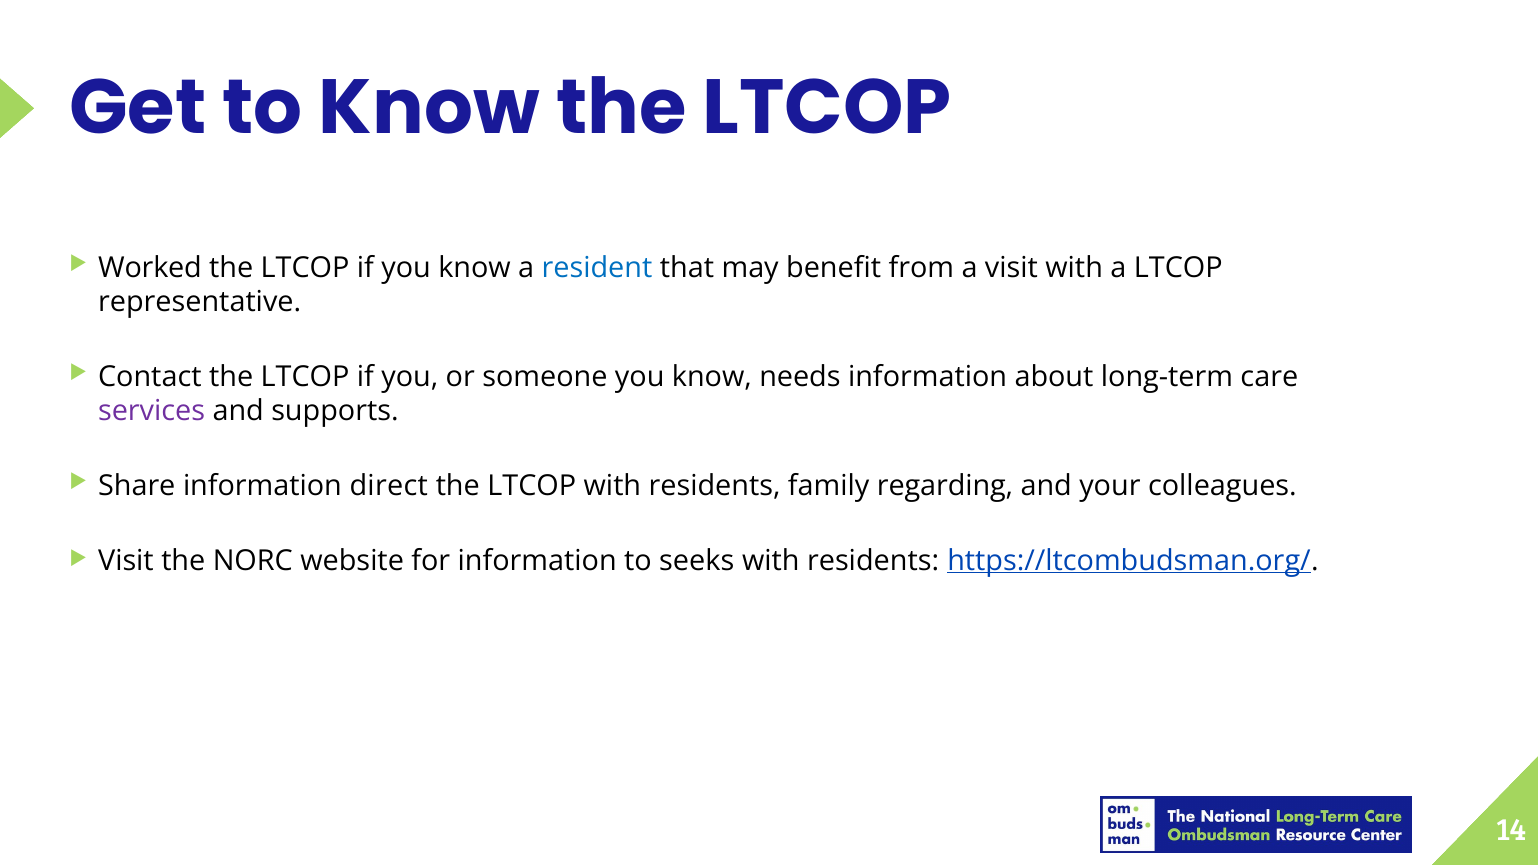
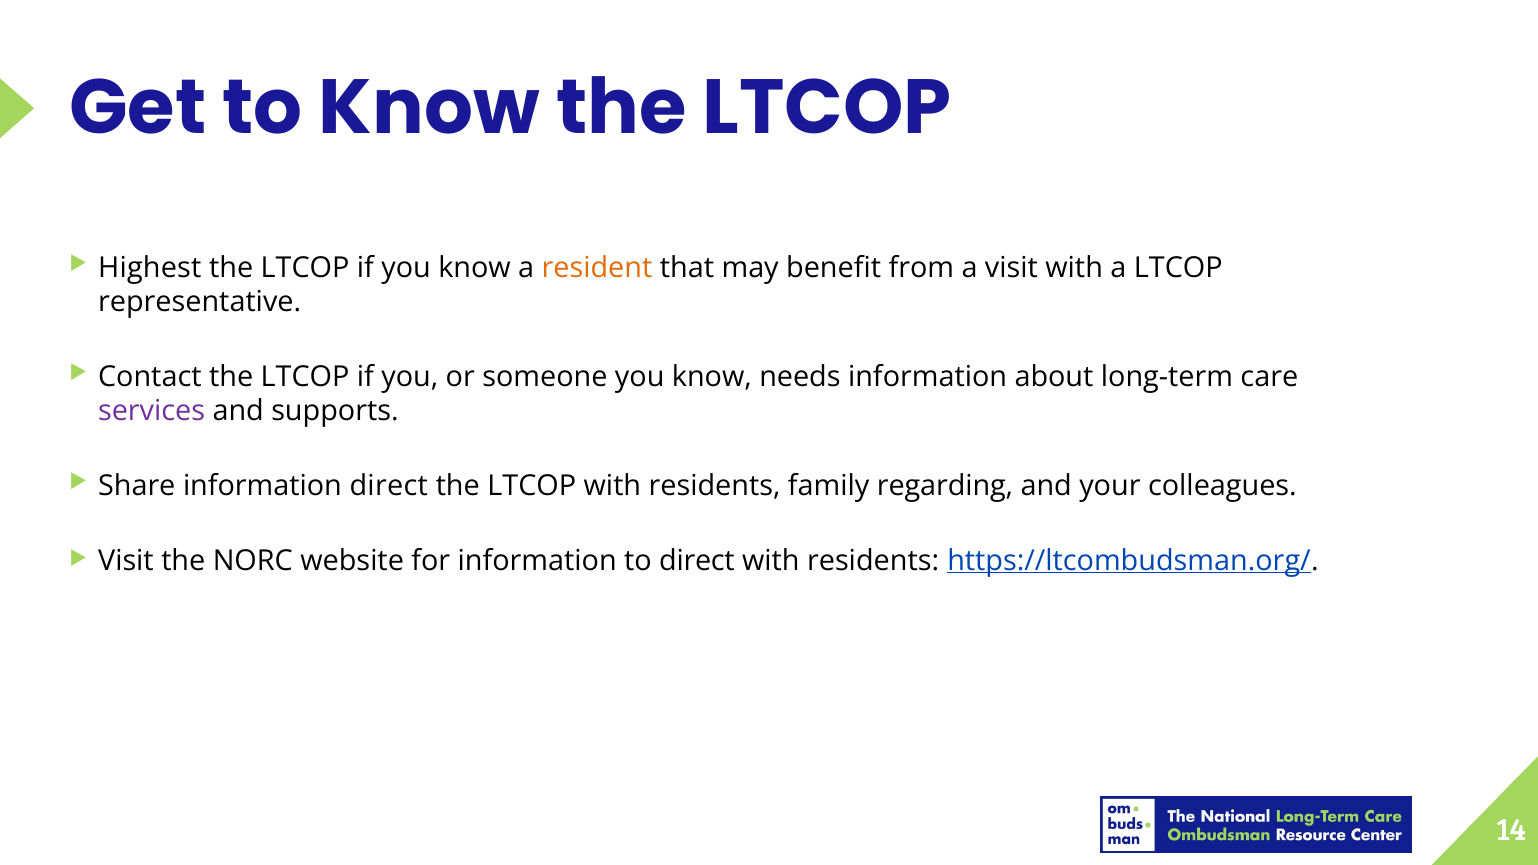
Worked: Worked -> Highest
resident colour: blue -> orange
to seeks: seeks -> direct
